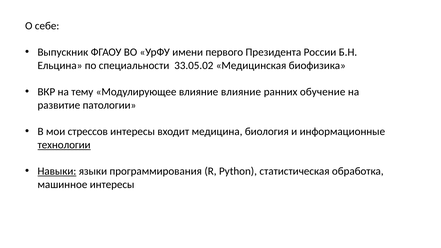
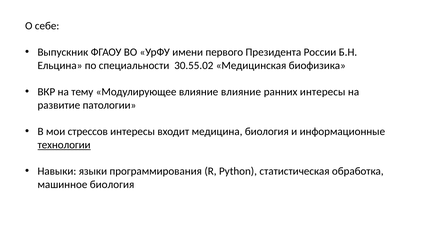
33.05.02: 33.05.02 -> 30.55.02
ранних обучение: обучение -> интересы
Навыки underline: present -> none
машинное интересы: интересы -> биология
